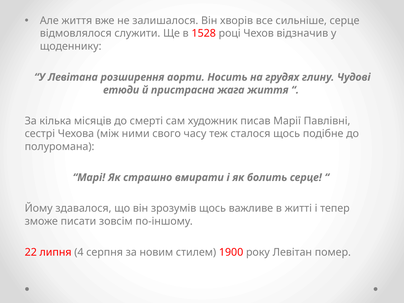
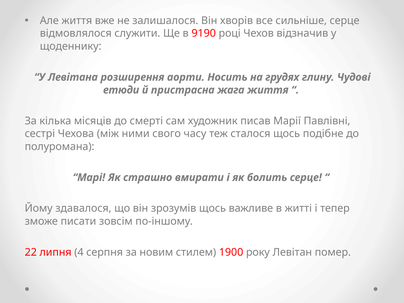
1528: 1528 -> 9190
